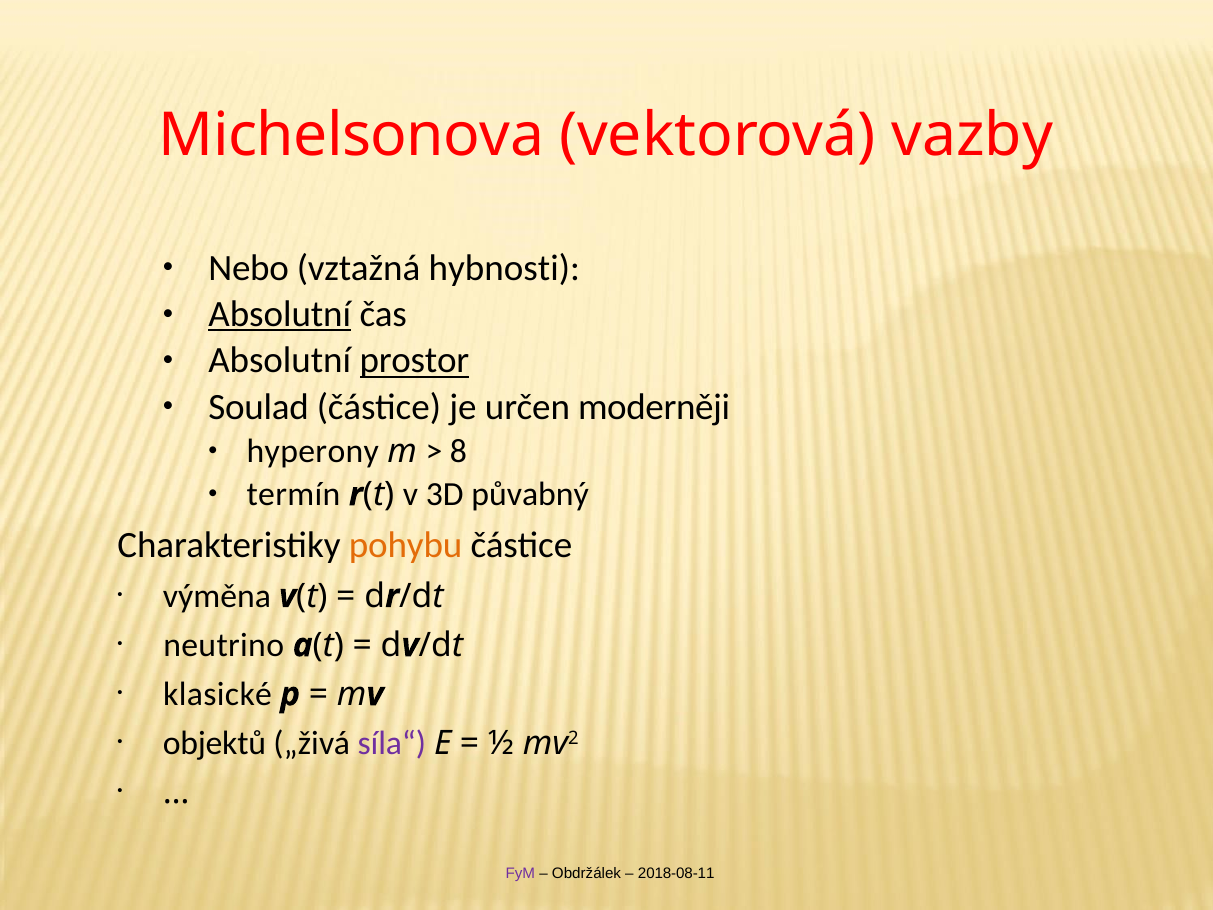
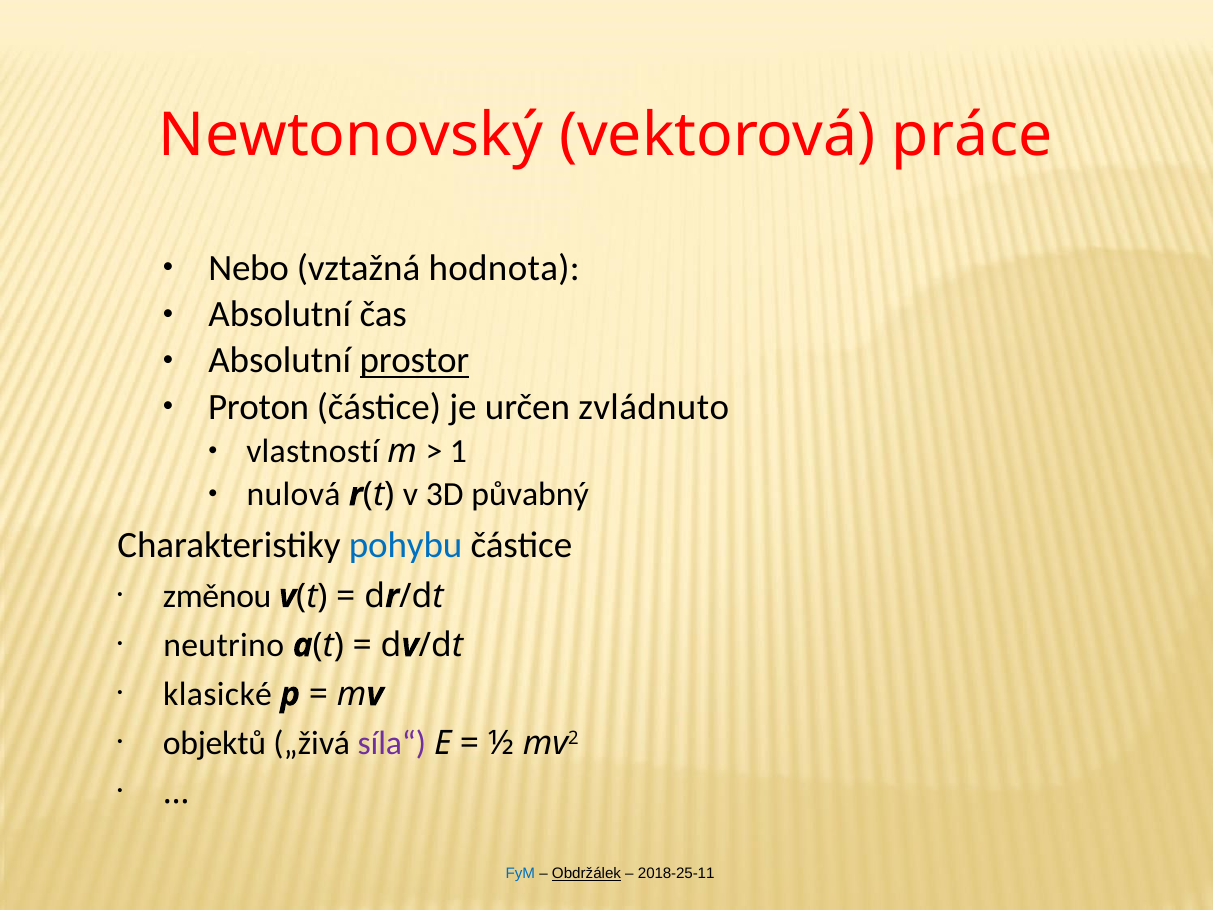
Michelsonova: Michelsonova -> Newtonovský
vazby: vazby -> práce
hybnosti: hybnosti -> hodnota
Absolutní at (280, 314) underline: present -> none
Soulad: Soulad -> Proton
moderněji: moderněji -> zvládnuto
hyperony: hyperony -> vlastností
8: 8 -> 1
termín: termín -> nulová
pohybu colour: orange -> blue
výměna: výměna -> změnou
FyM colour: purple -> blue
Obdržálek underline: none -> present
2018-08-11: 2018-08-11 -> 2018-25-11
